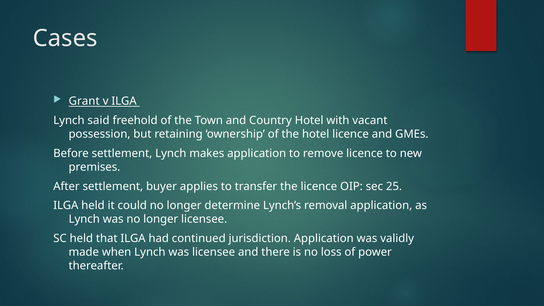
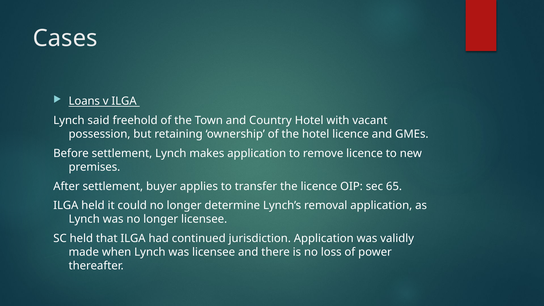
Grant: Grant -> Loans
25: 25 -> 65
